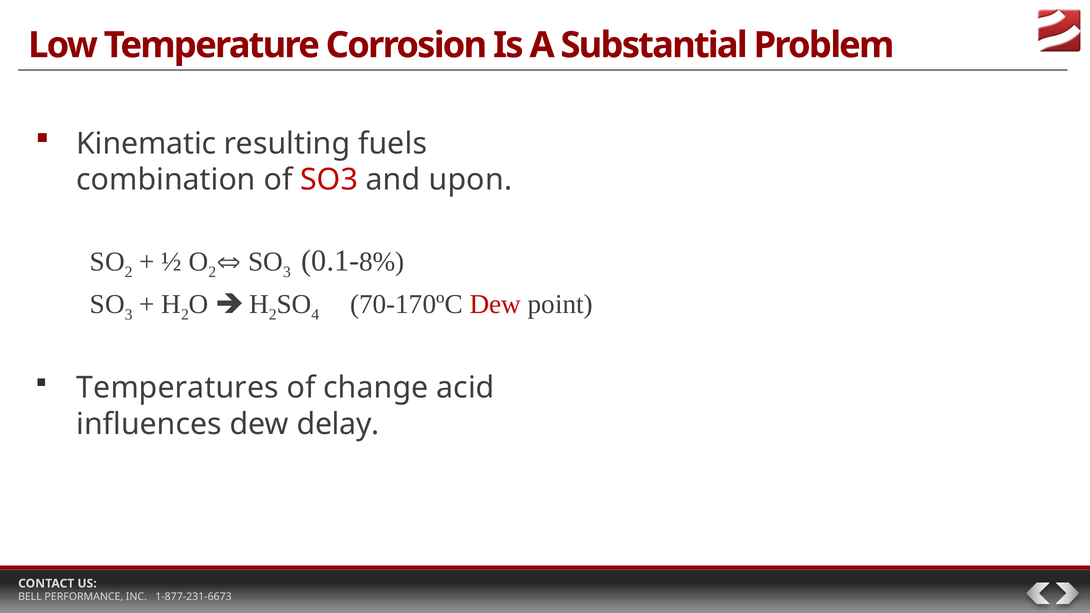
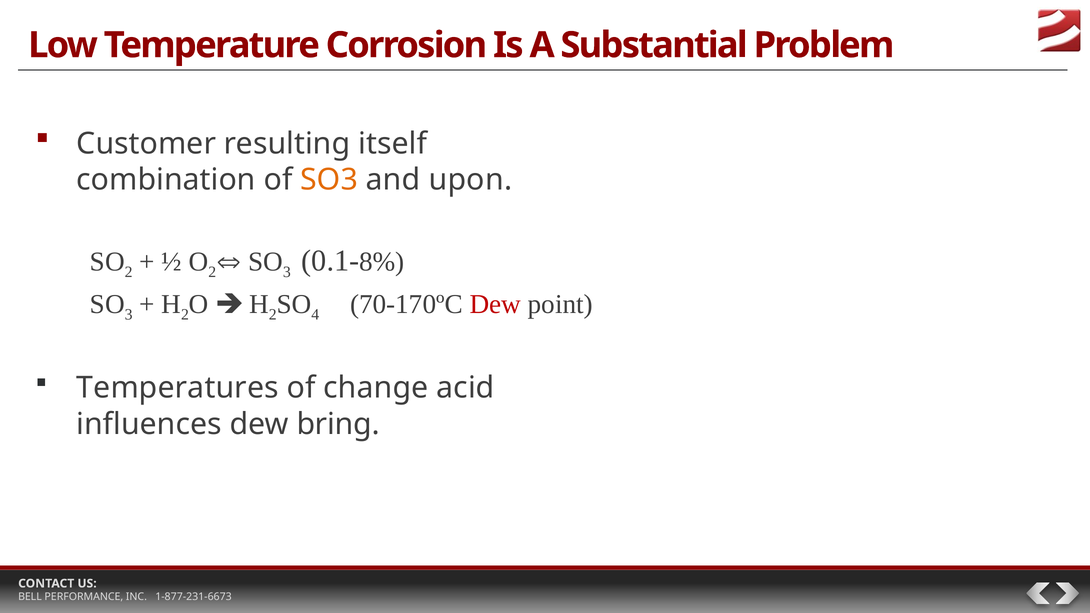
Kinematic: Kinematic -> Customer
fuels: fuels -> itself
SO3 colour: red -> orange
delay: delay -> bring
